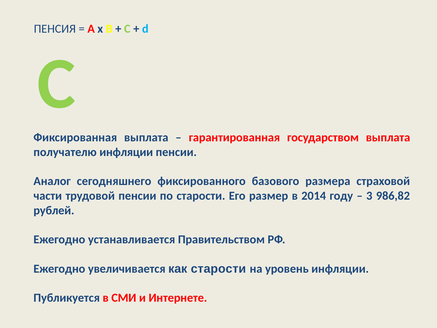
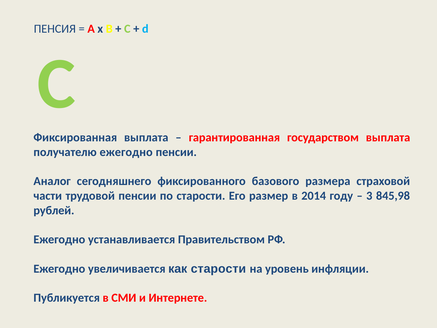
получателю инфляции: инфляции -> ежегодно
986,82: 986,82 -> 845,98
